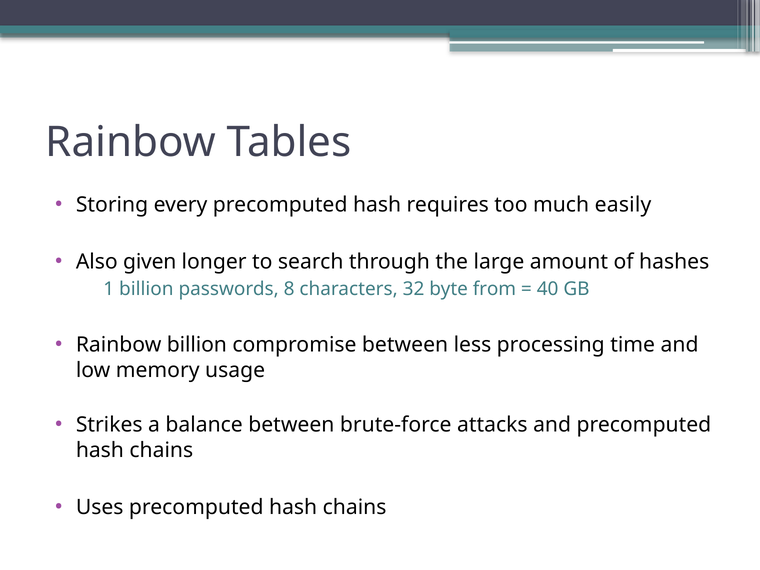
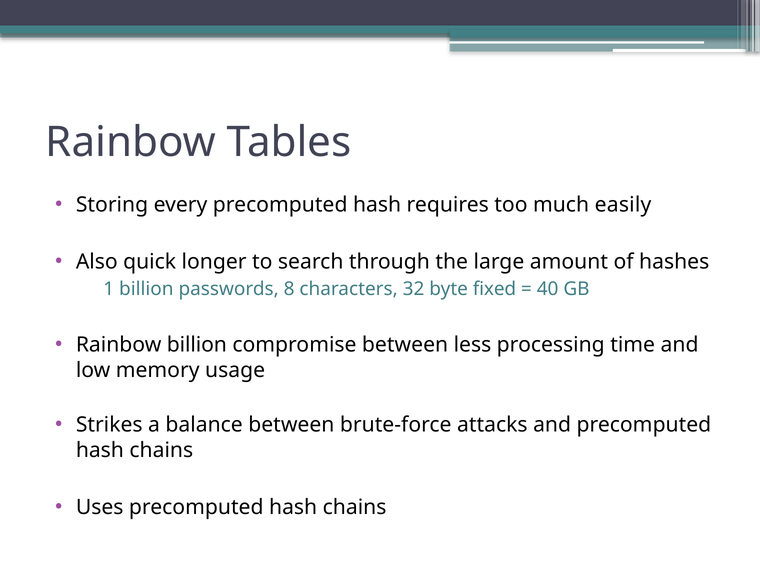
given: given -> quick
from: from -> fixed
